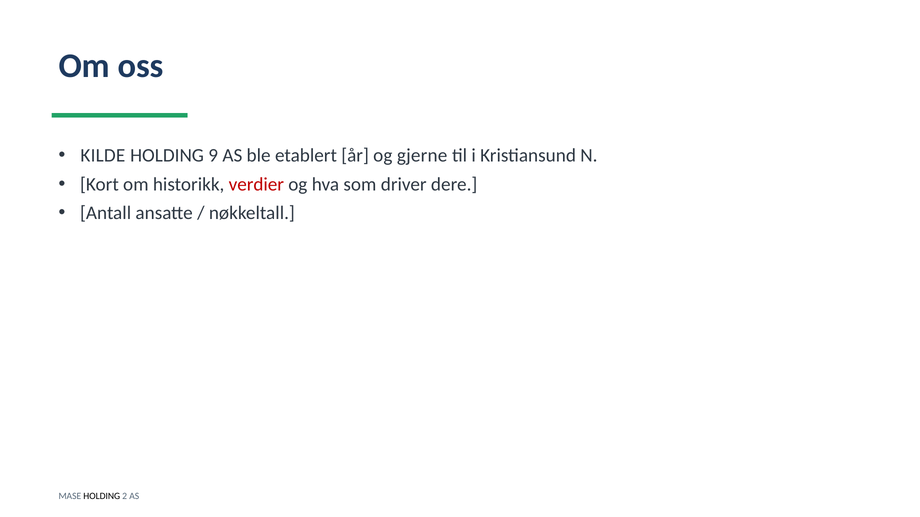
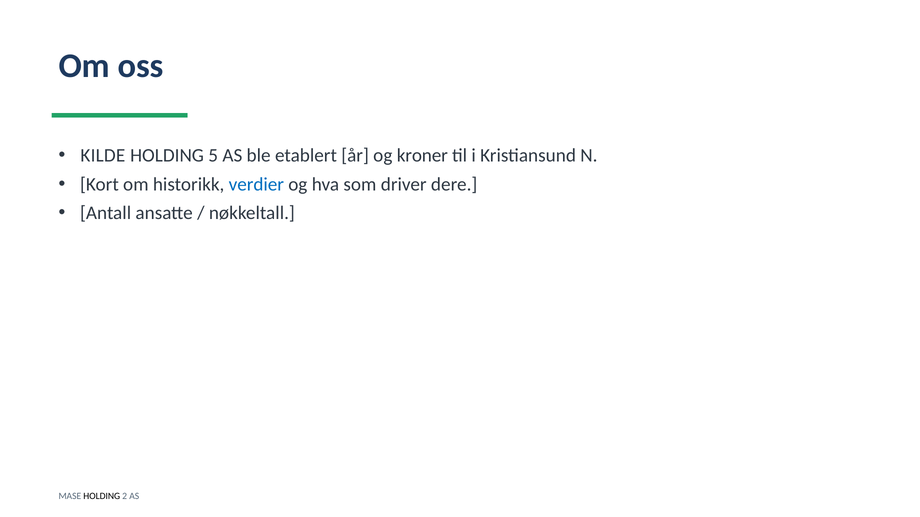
9: 9 -> 5
gjerne: gjerne -> kroner
verdier colour: red -> blue
